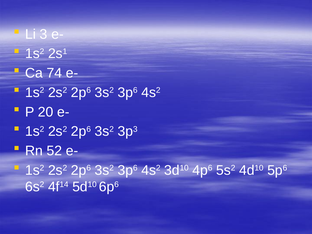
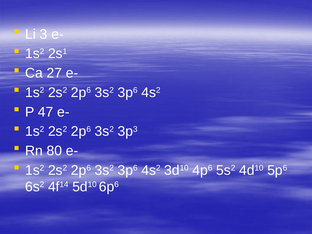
74: 74 -> 27
20: 20 -> 47
52: 52 -> 80
